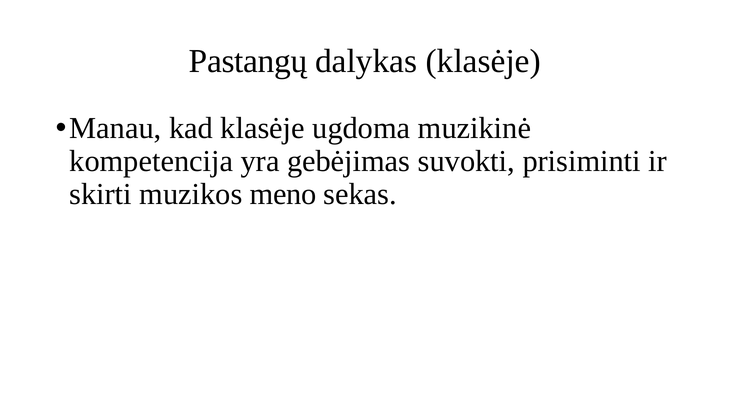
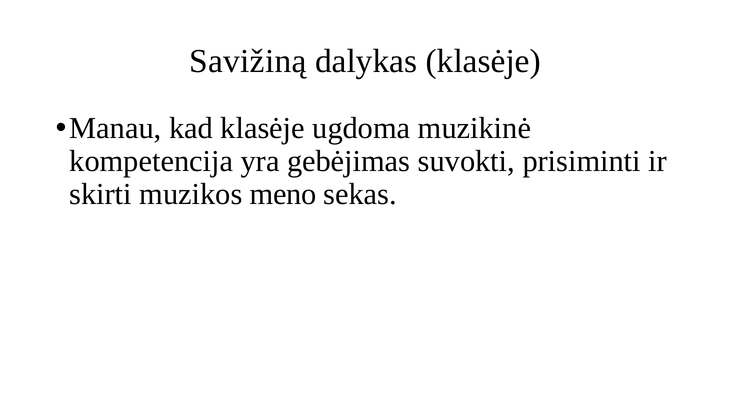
Pastangų: Pastangų -> Savižiną
